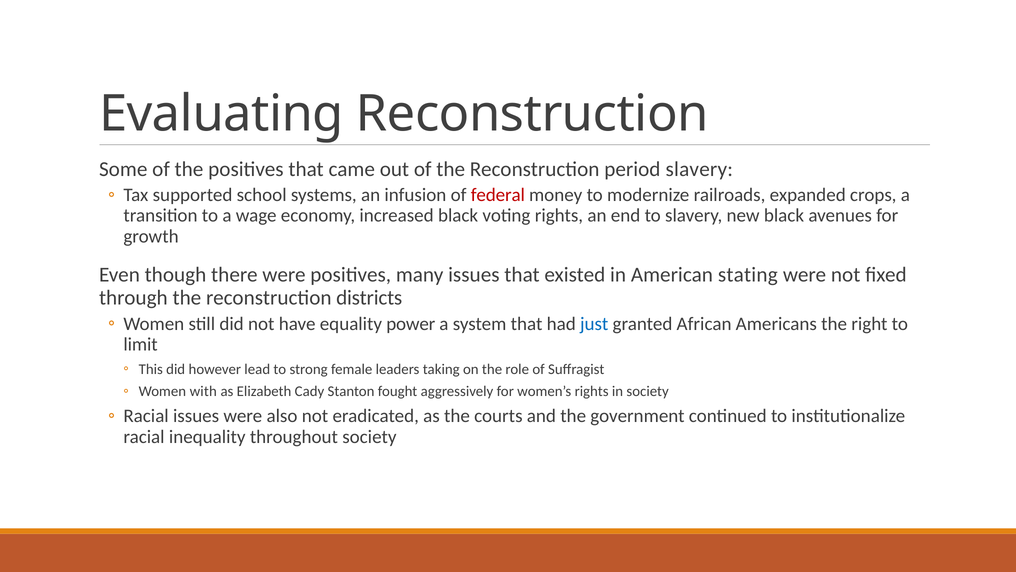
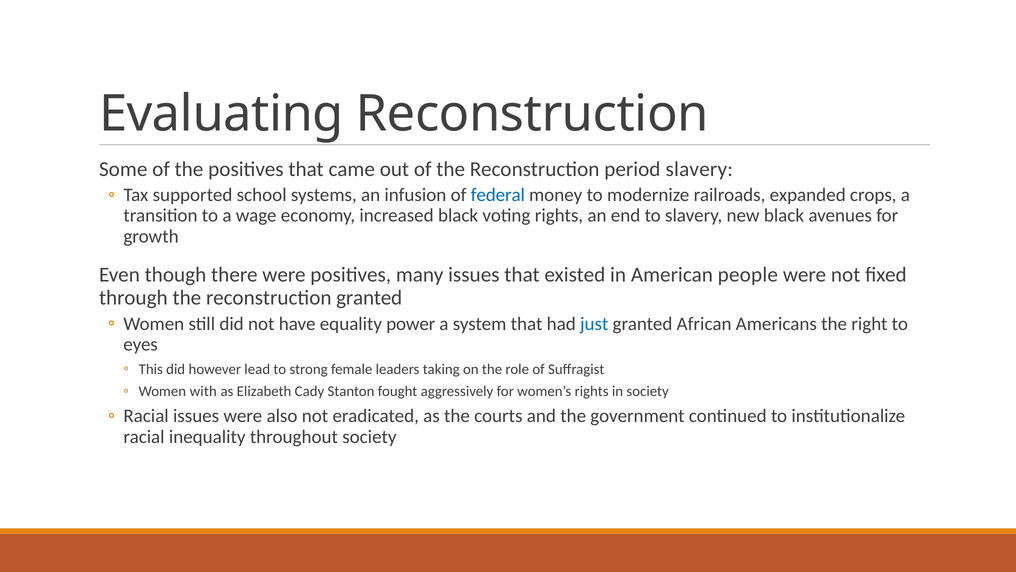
federal colour: red -> blue
stating: stating -> people
reconstruction districts: districts -> granted
limit: limit -> eyes
